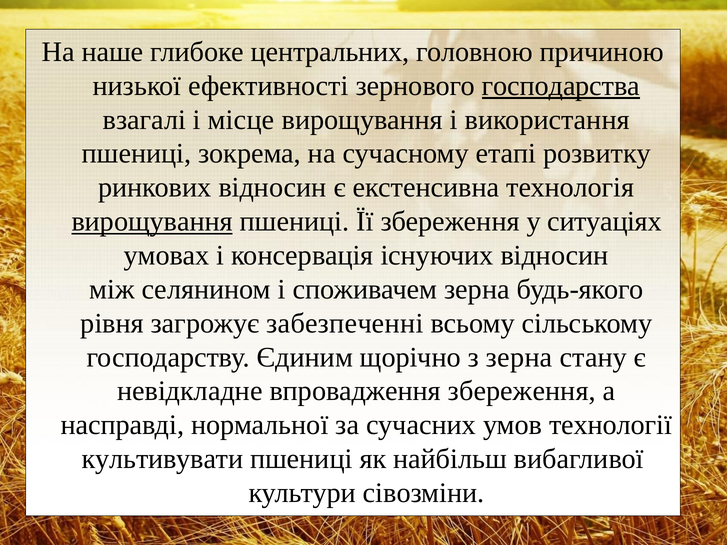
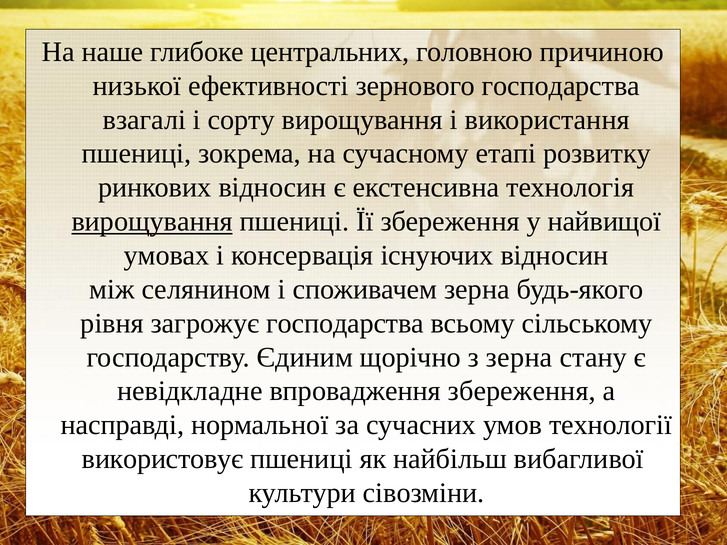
господарства at (561, 86) underline: present -> none
місце: місце -> сорту
ситуаціях: ситуаціях -> найвищої
загрожує забезпеченні: забезпеченні -> господарства
культивувати: культивувати -> використовує
